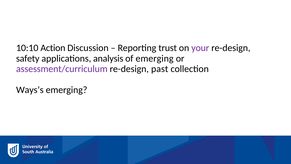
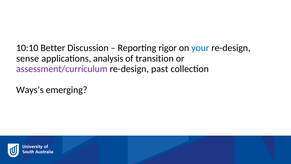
Action: Action -> Better
trust: trust -> rigor
your colour: purple -> blue
safety: safety -> sense
of emerging: emerging -> transition
